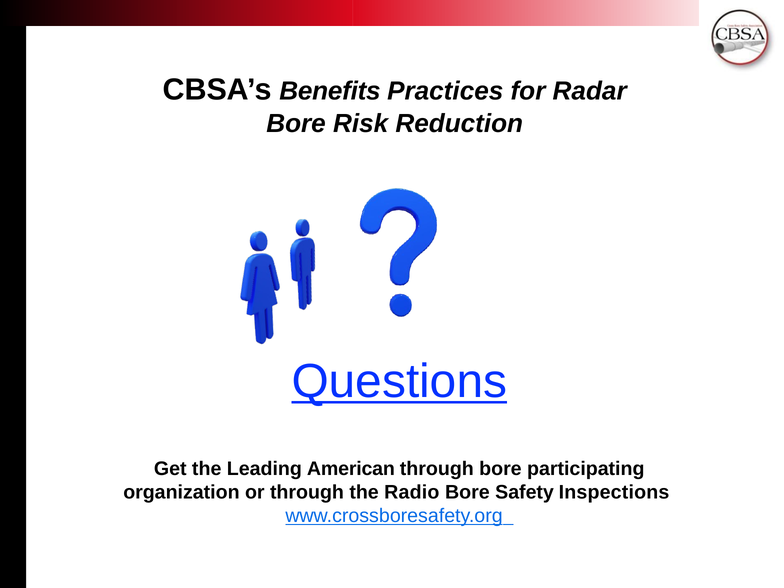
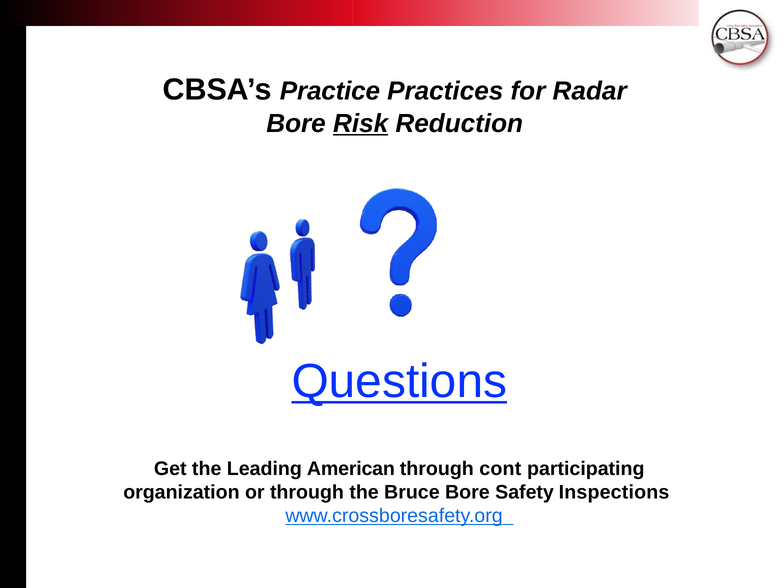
Benefits: Benefits -> Practice
Risk underline: none -> present
through bore: bore -> cont
Radio: Radio -> Bruce
